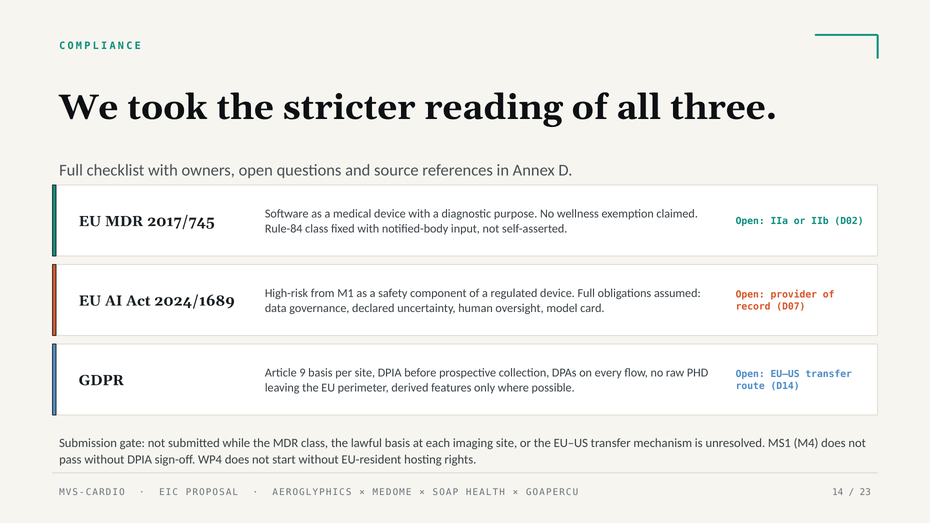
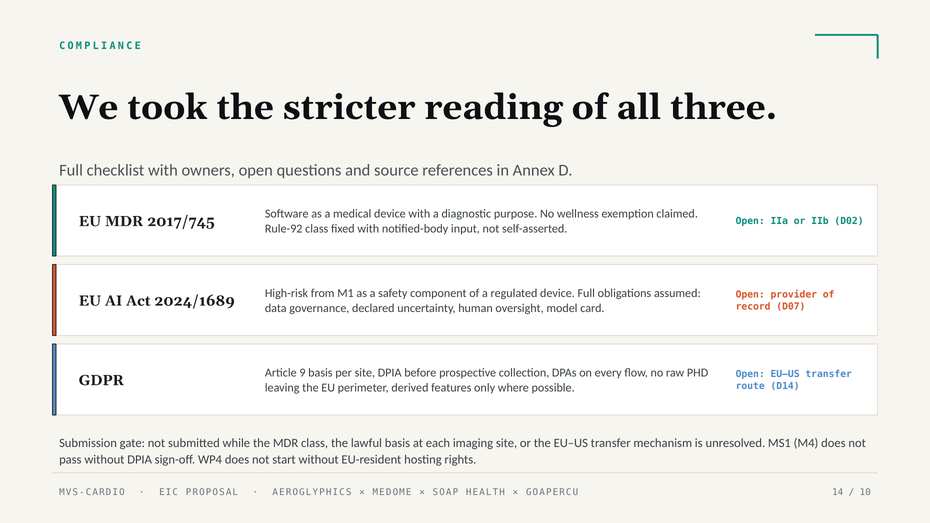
Rule-84: Rule-84 -> Rule-92
23: 23 -> 10
